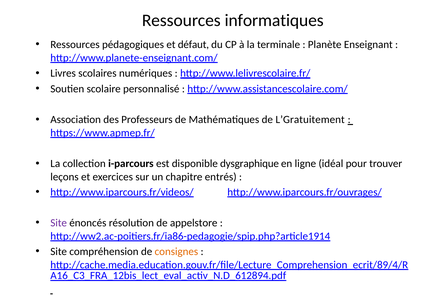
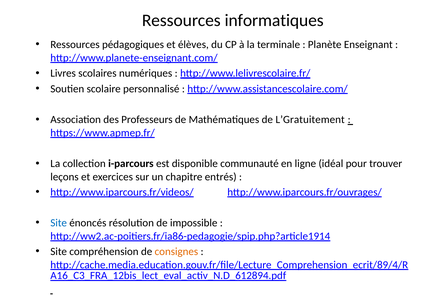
défaut: défaut -> élèves
dysgraphique: dysgraphique -> communauté
Site at (59, 223) colour: purple -> blue
appelstore: appelstore -> impossible
